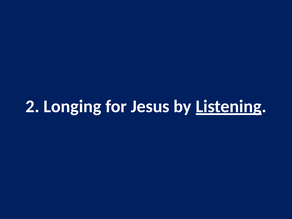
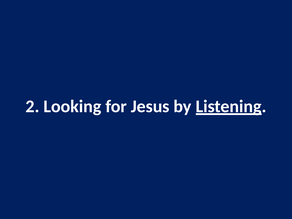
Longing: Longing -> Looking
